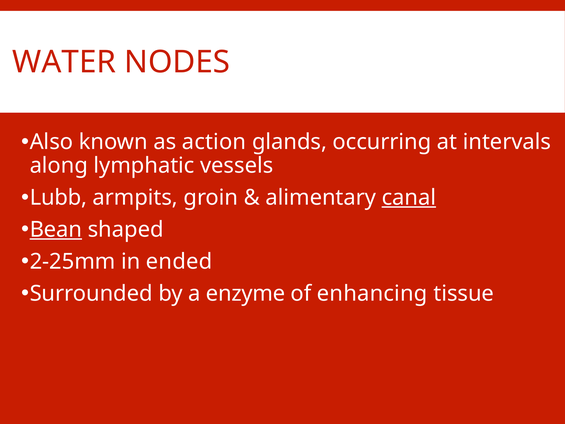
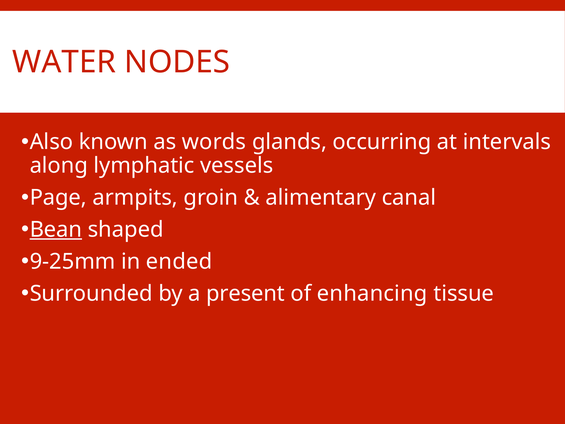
action: action -> words
Lubb: Lubb -> Page
canal underline: present -> none
2-25mm: 2-25mm -> 9-25mm
enzyme: enzyme -> present
